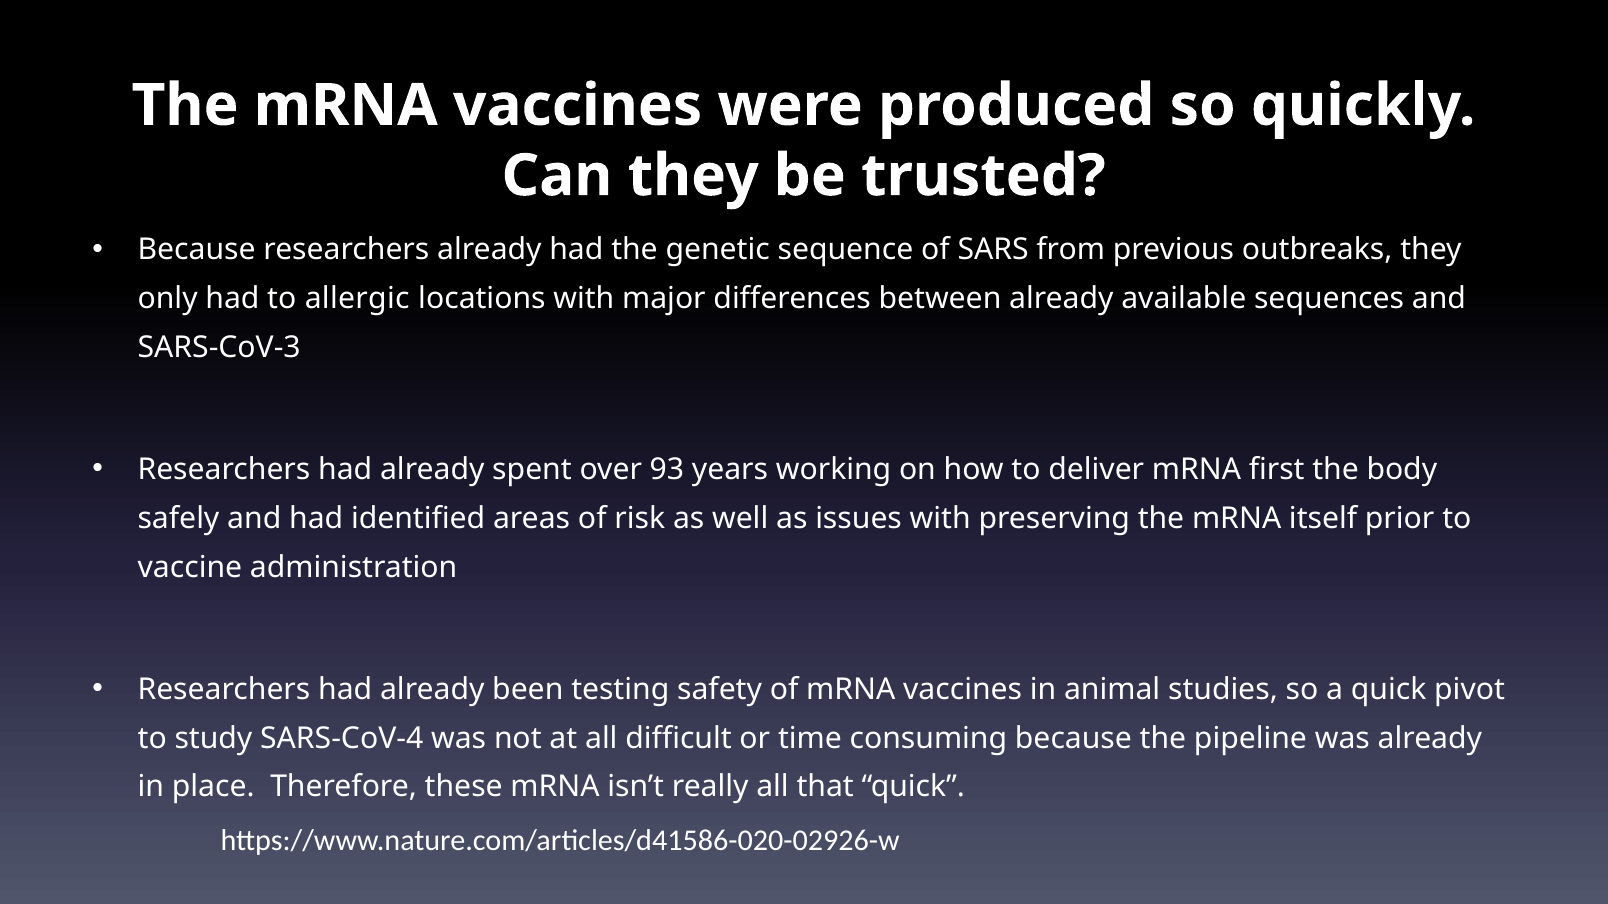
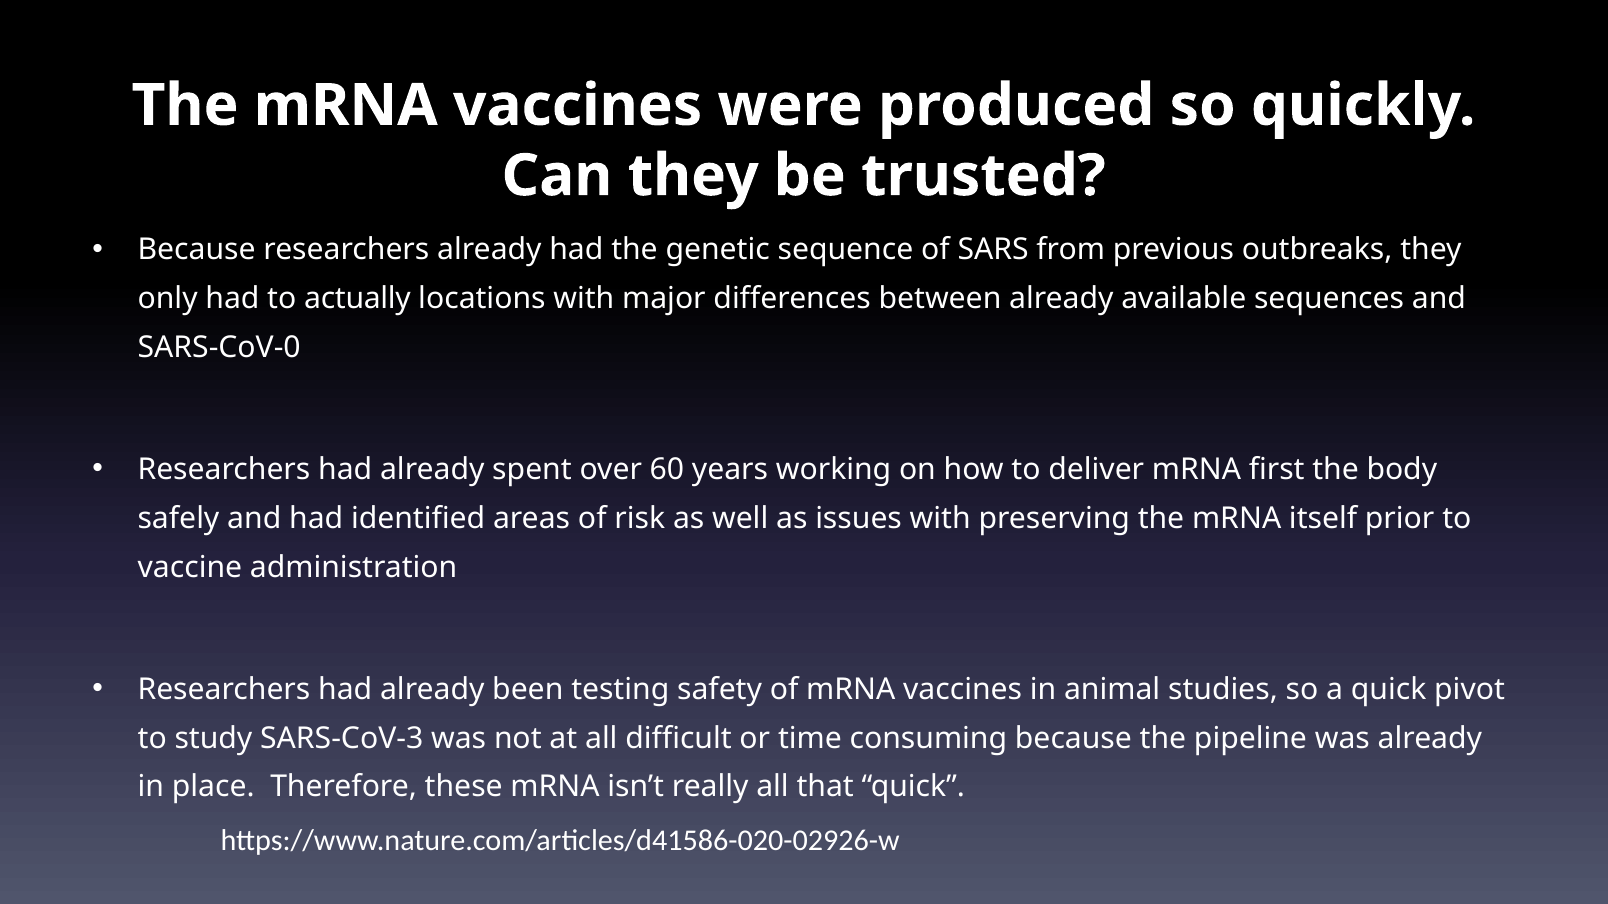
allergic: allergic -> actually
SARS-CoV-3: SARS-CoV-3 -> SARS-CoV-0
93: 93 -> 60
SARS-CoV-4: SARS-CoV-4 -> SARS-CoV-3
